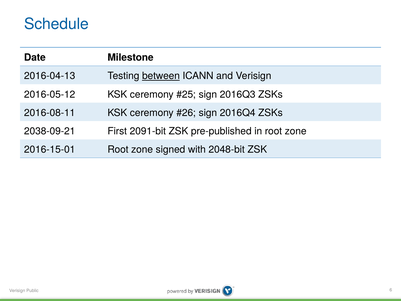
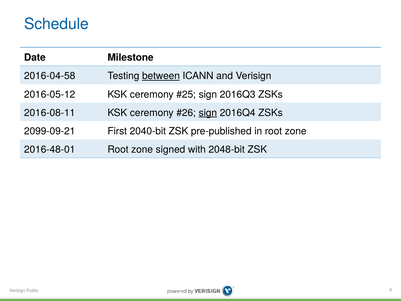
2016-04-13: 2016-04-13 -> 2016-04-58
sign at (208, 113) underline: none -> present
2038-09-21: 2038-09-21 -> 2099-09-21
2091-bit: 2091-bit -> 2040-bit
2016-15-01: 2016-15-01 -> 2016-48-01
